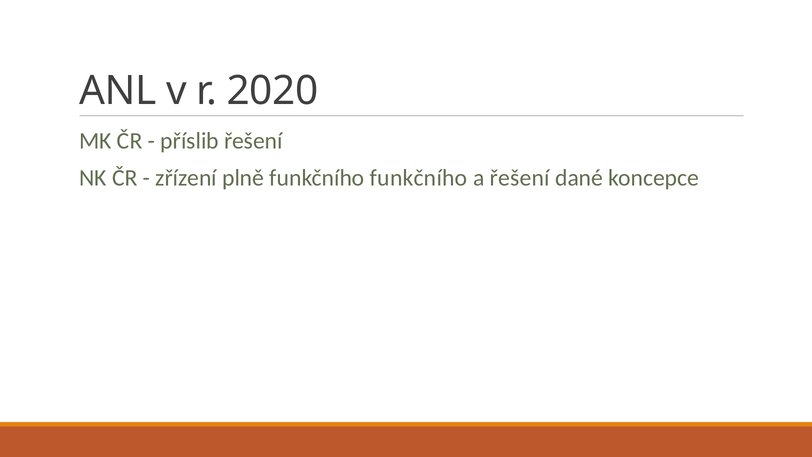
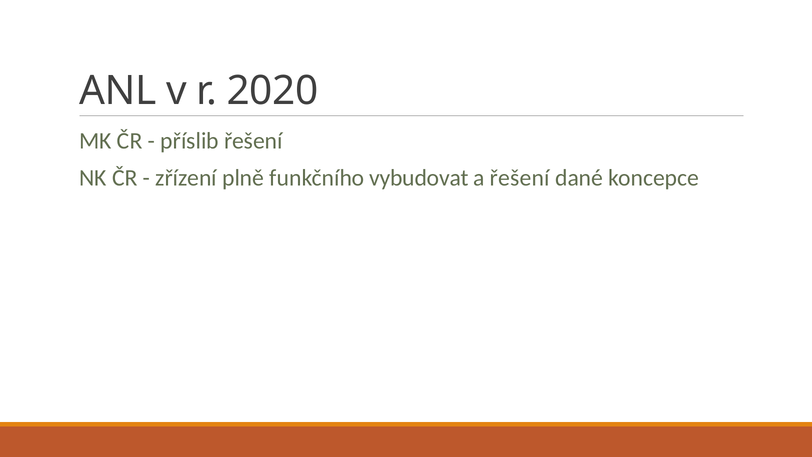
funkčního funkčního: funkčního -> vybudovat
